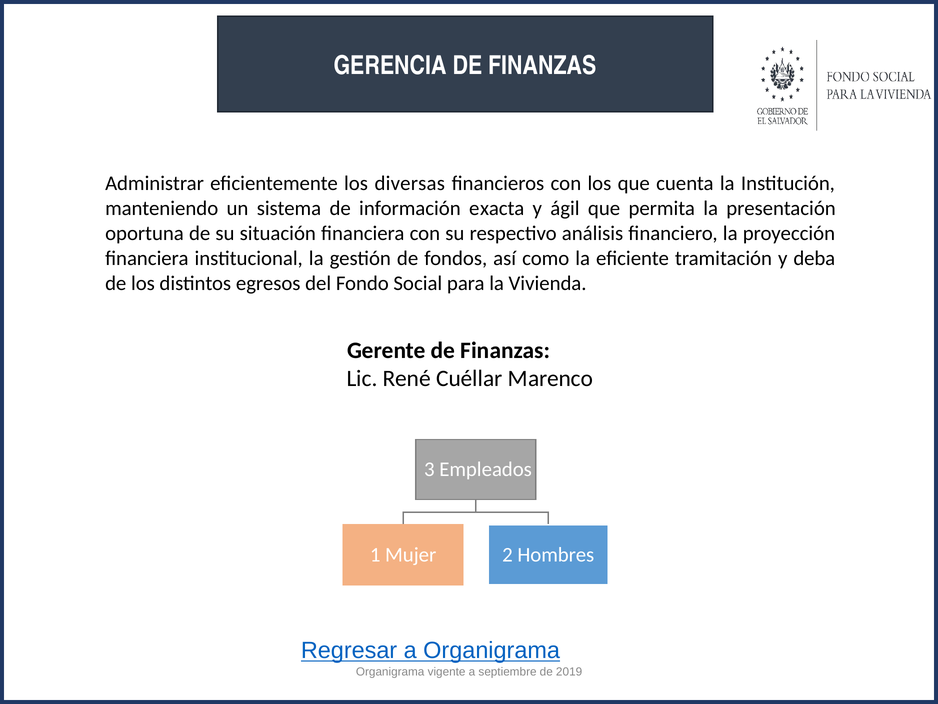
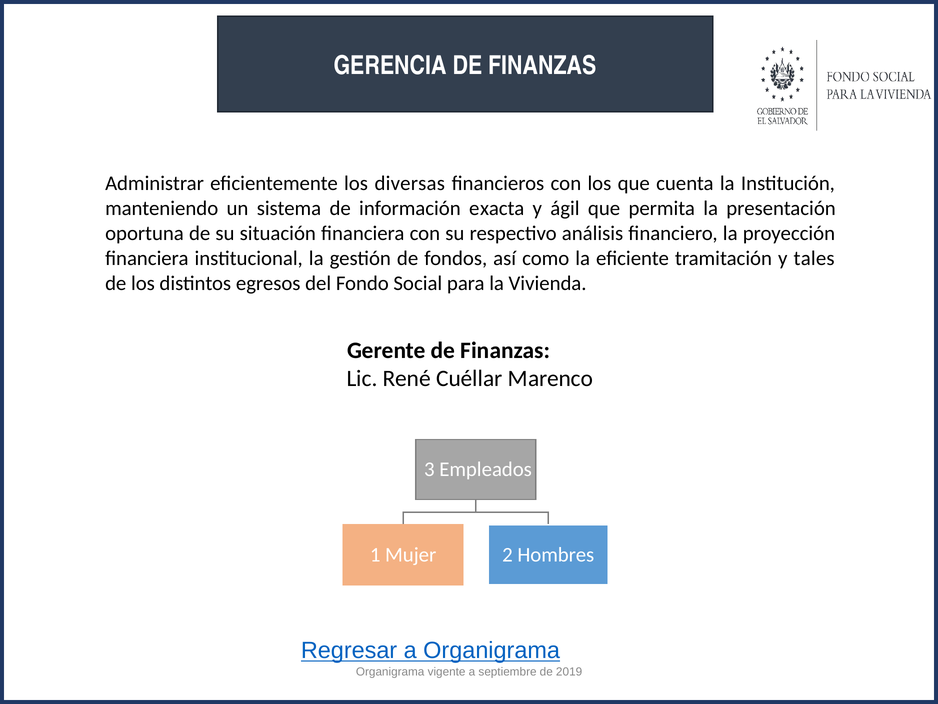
deba: deba -> tales
